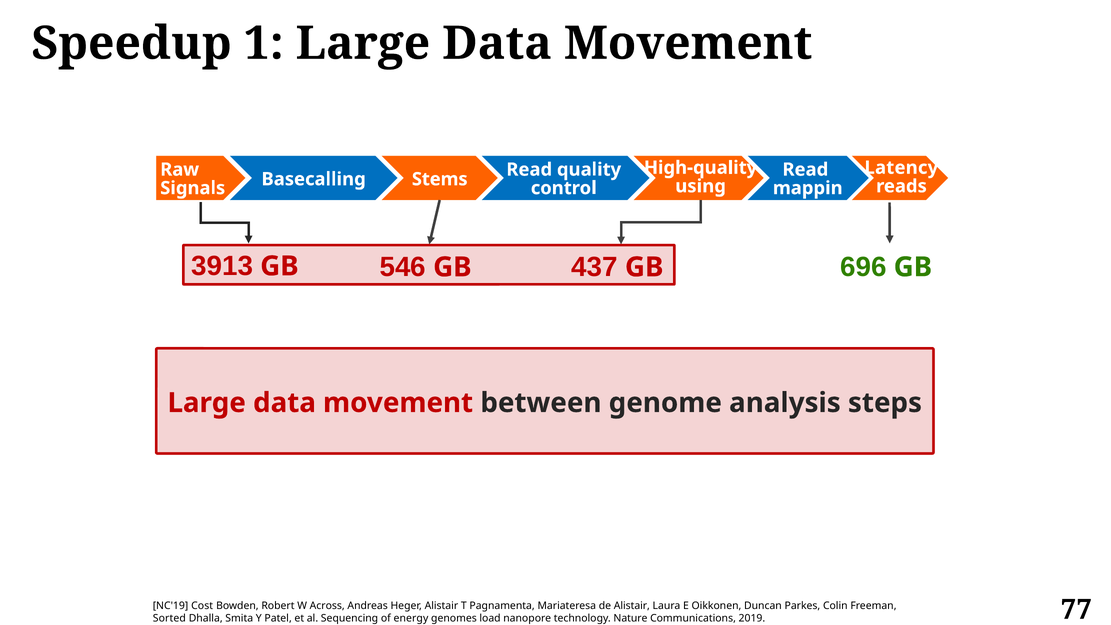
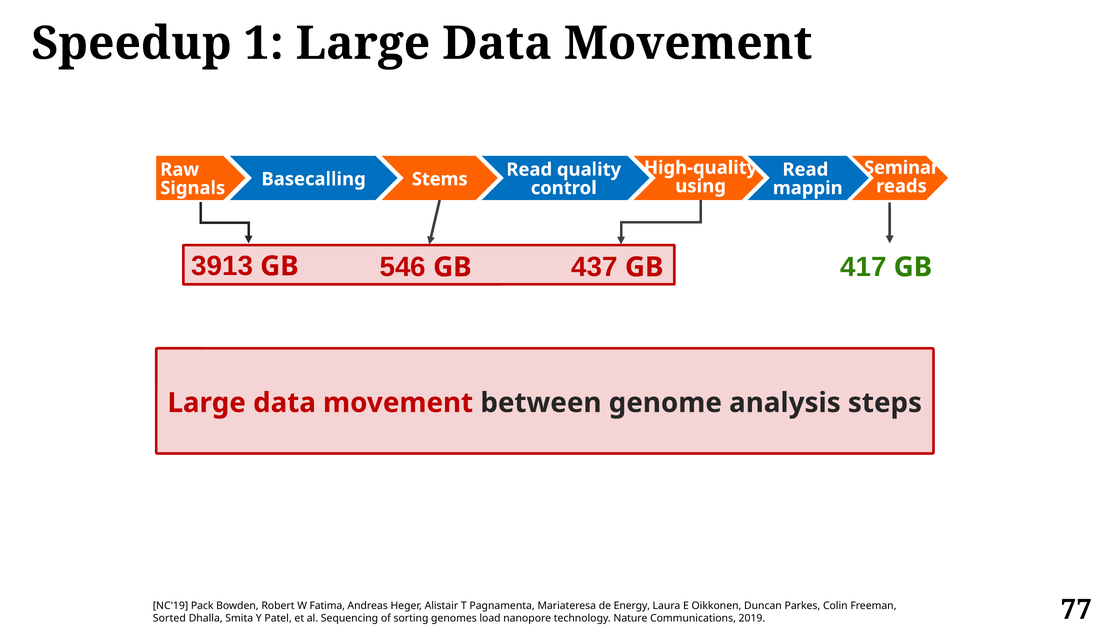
Latency: Latency -> Seminar
696: 696 -> 417
Cost: Cost -> Pack
Across: Across -> Fatima
de Alistair: Alistair -> Energy
energy: energy -> sorting
